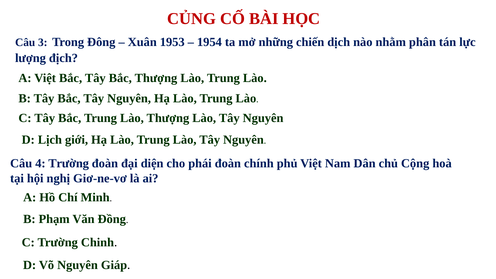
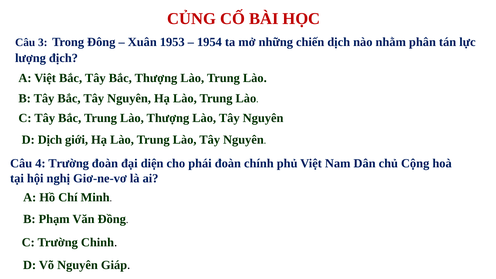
D Lịch: Lịch -> Dịch
